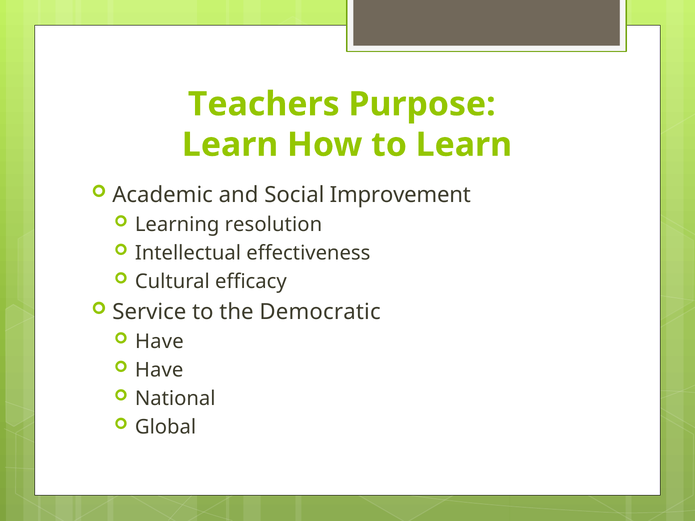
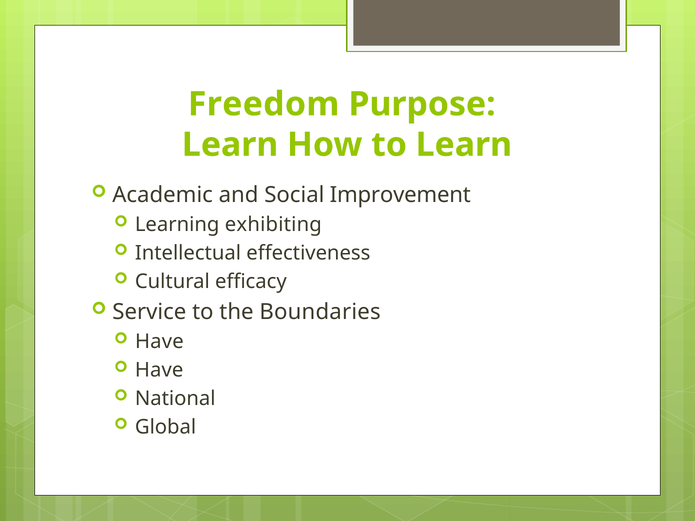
Teachers: Teachers -> Freedom
resolution: resolution -> exhibiting
Democratic: Democratic -> Boundaries
